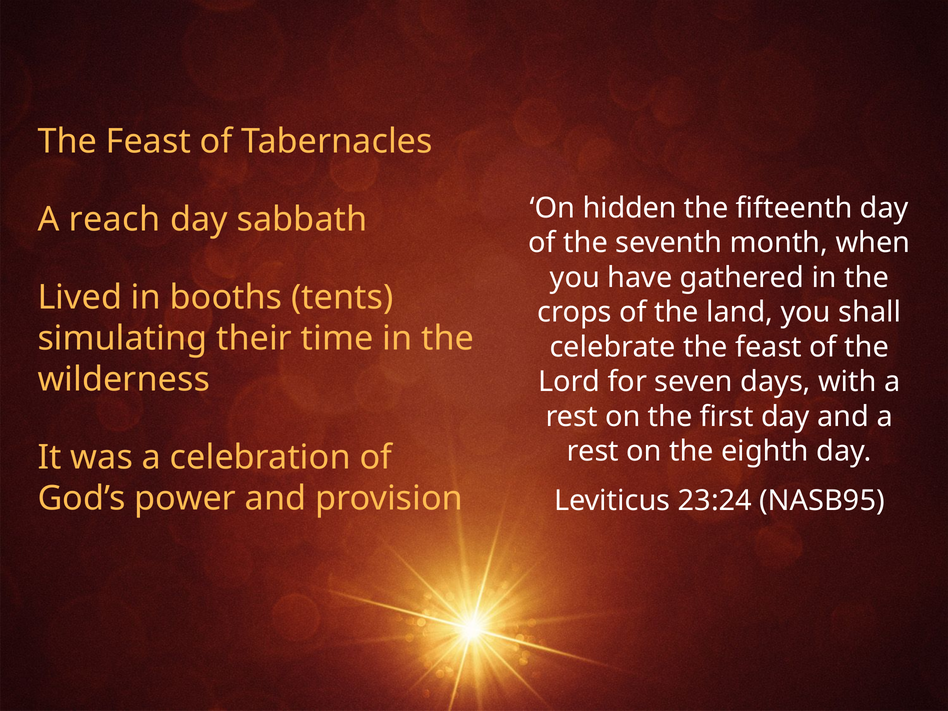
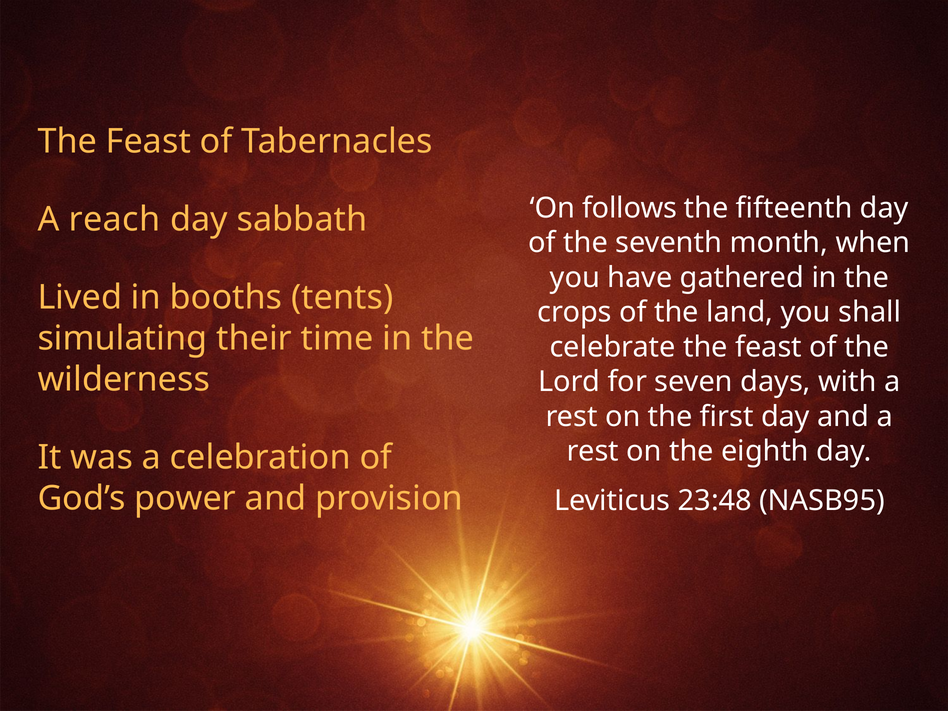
hidden: hidden -> follows
23:24: 23:24 -> 23:48
